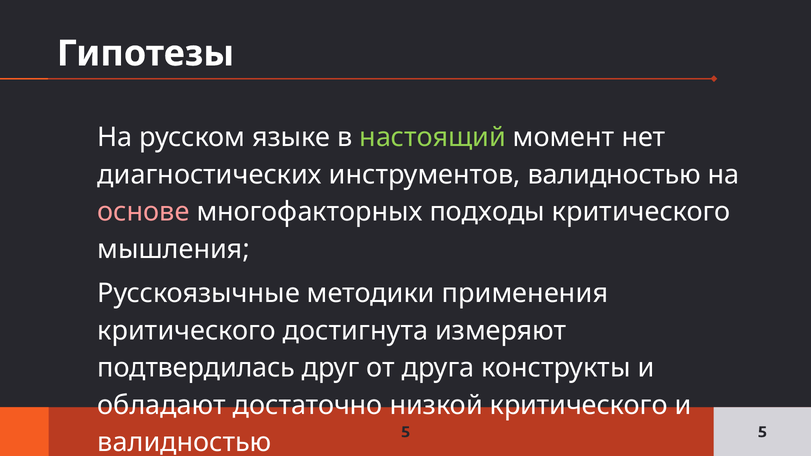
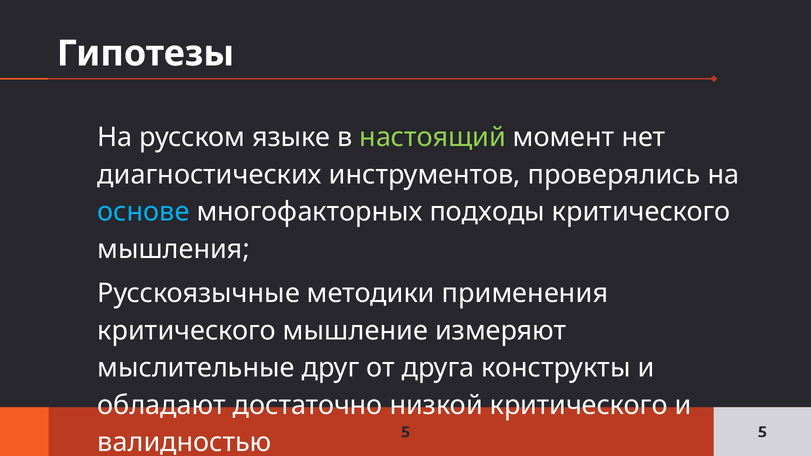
инструментов валидностью: валидностью -> проверялись
основе colour: pink -> light blue
достигнута: достигнута -> мышление
подтвердилась: подтвердилась -> мыслительные
